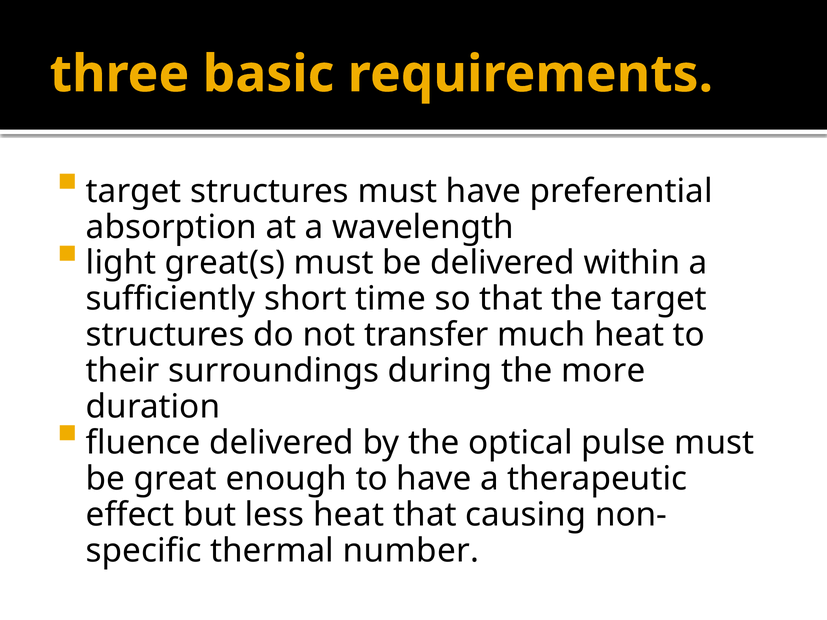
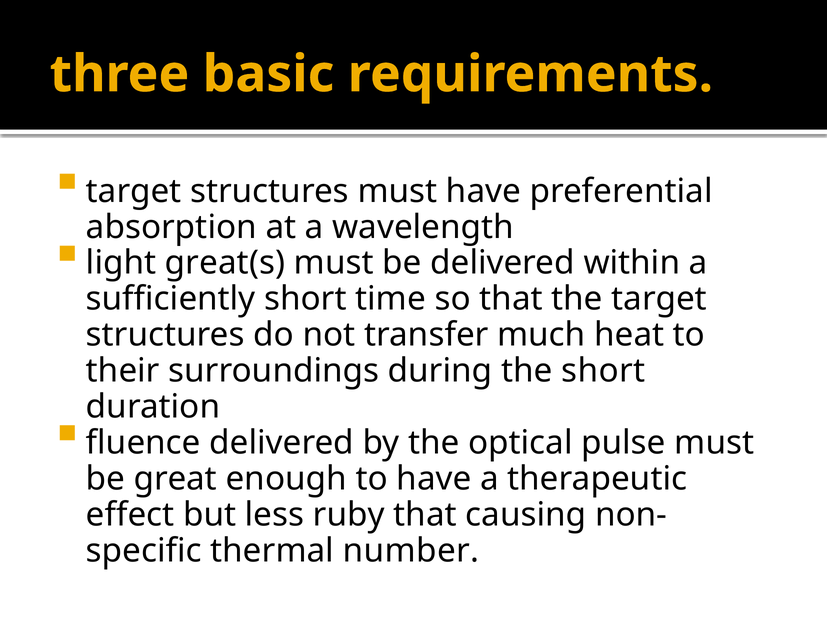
the more: more -> short
less heat: heat -> ruby
